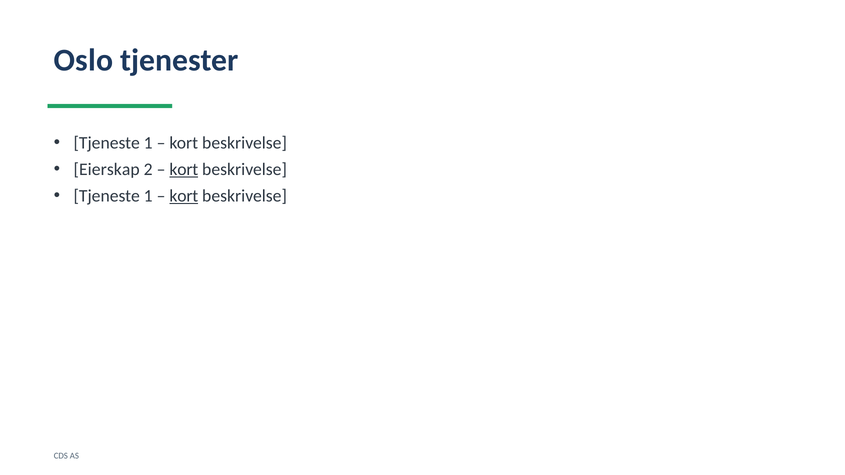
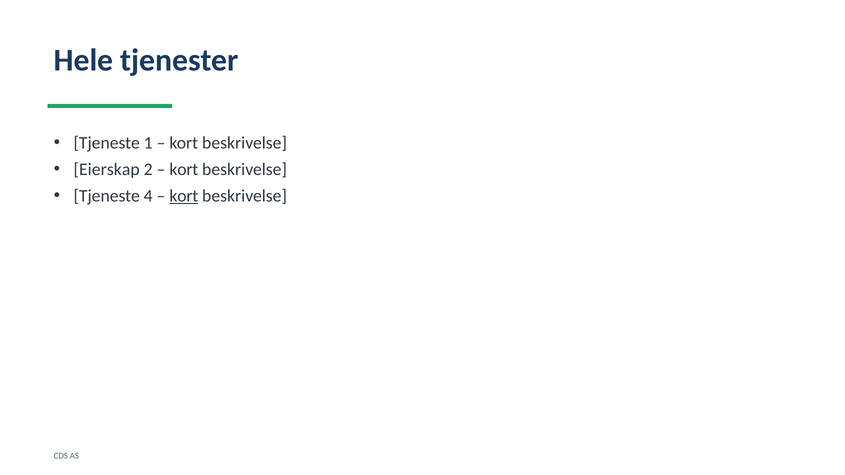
Oslo: Oslo -> Hele
kort at (184, 170) underline: present -> none
1 at (148, 196): 1 -> 4
